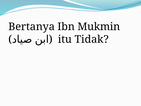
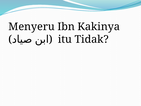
Bertanya: Bertanya -> Menyeru
Mukmin: Mukmin -> Kakinya
